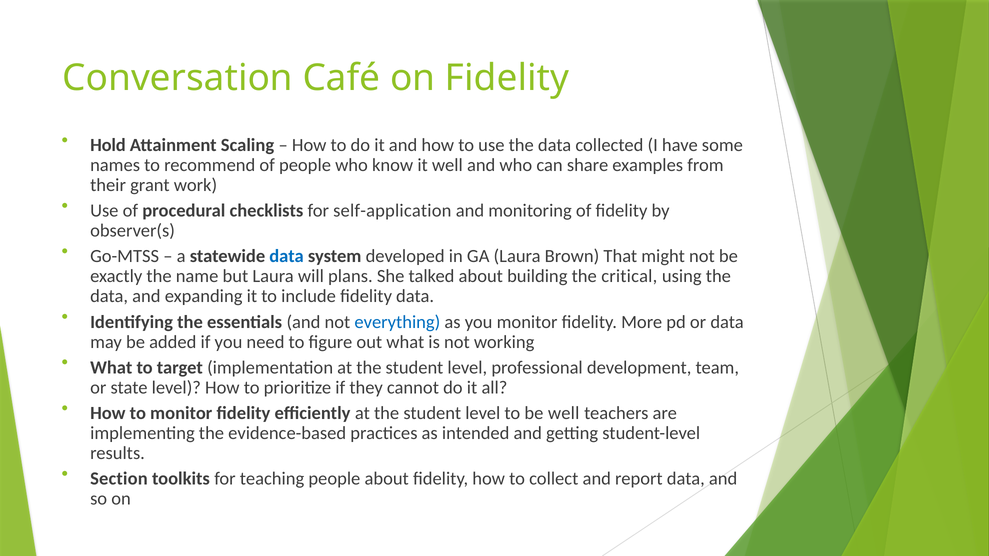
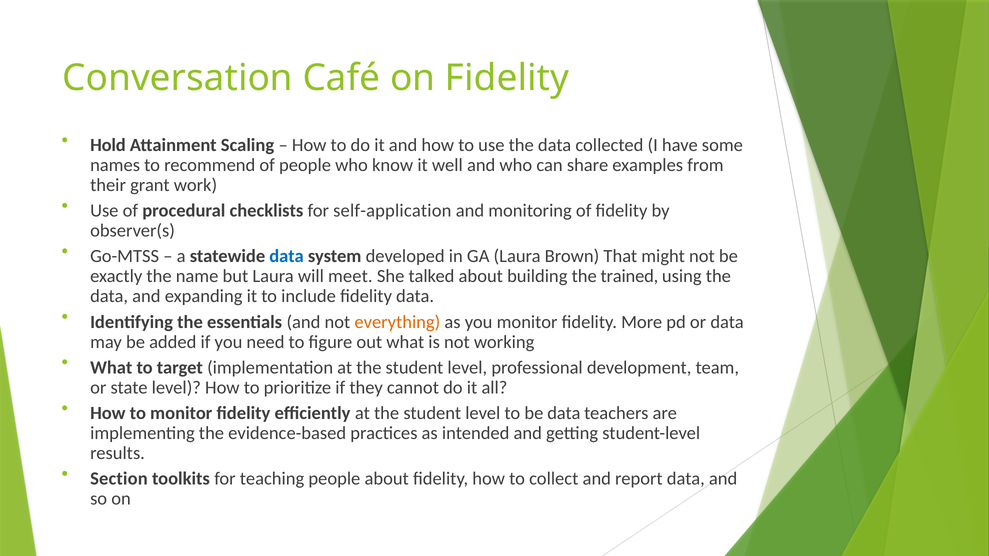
plans: plans -> meet
critical: critical -> trained
everything colour: blue -> orange
be well: well -> data
